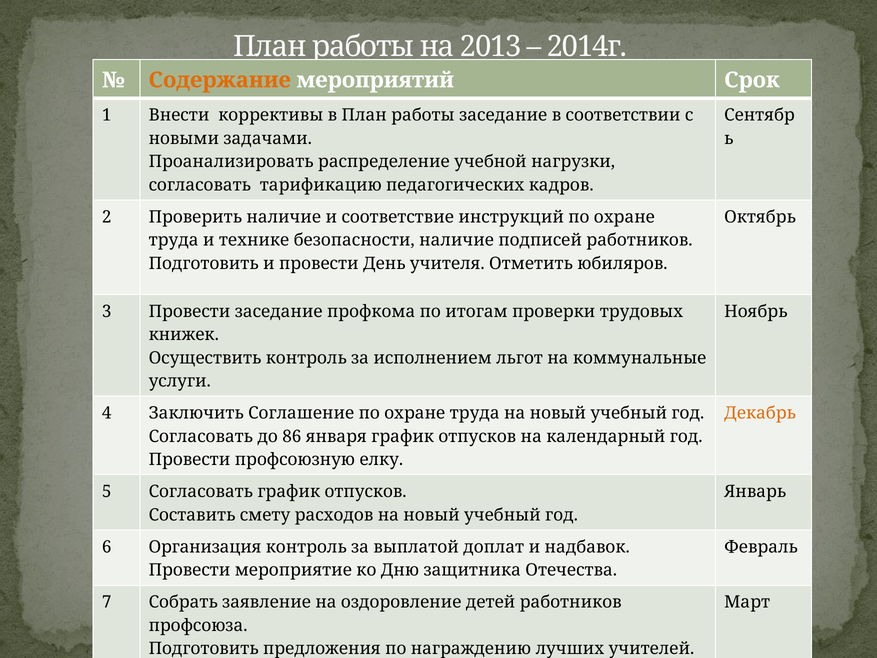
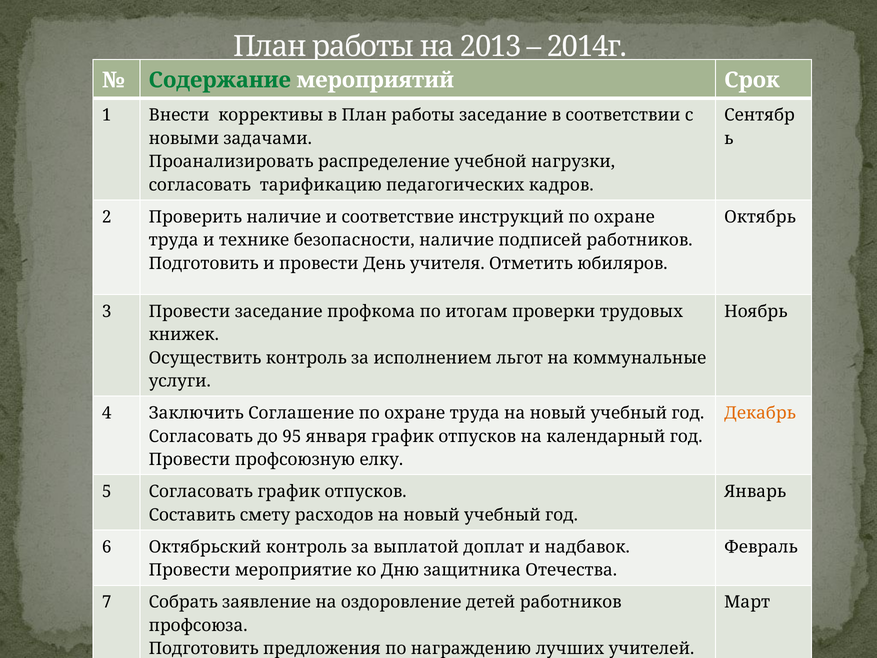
Содержание colour: orange -> green
86: 86 -> 95
Организация: Организация -> Октябрьский
